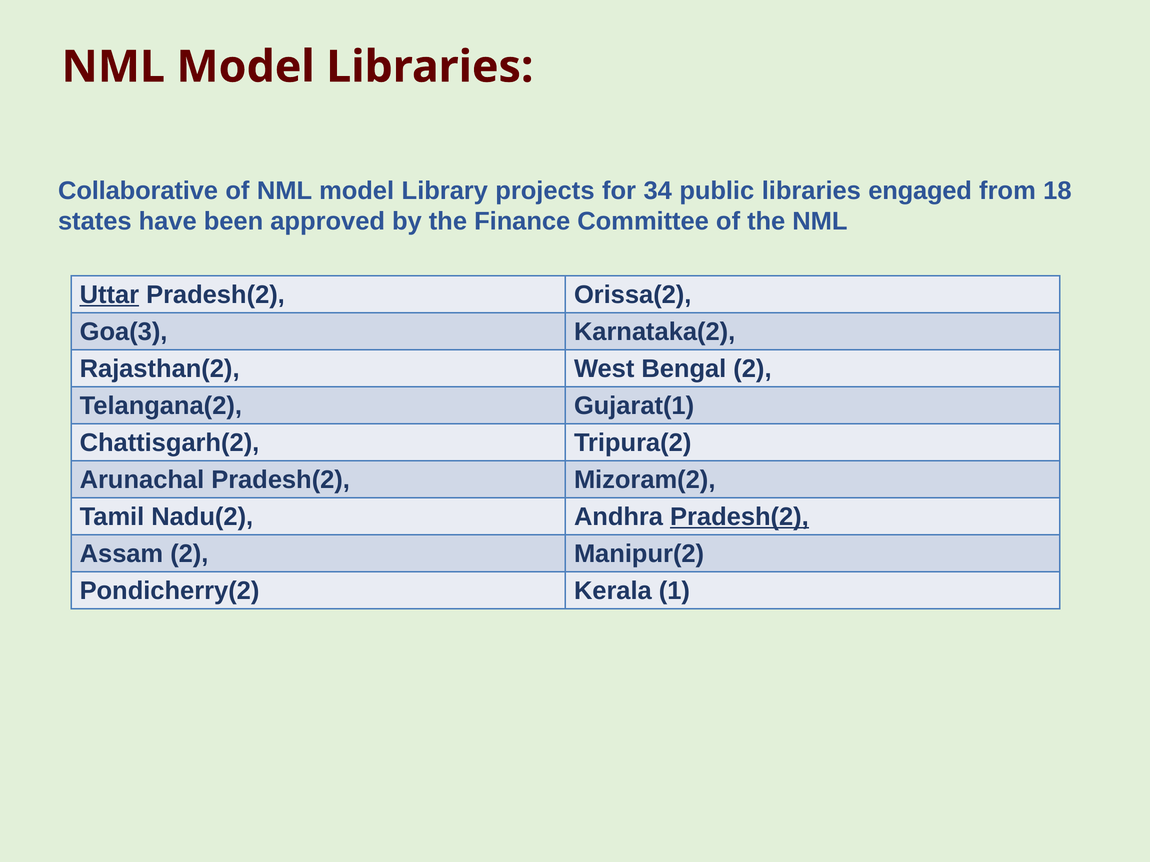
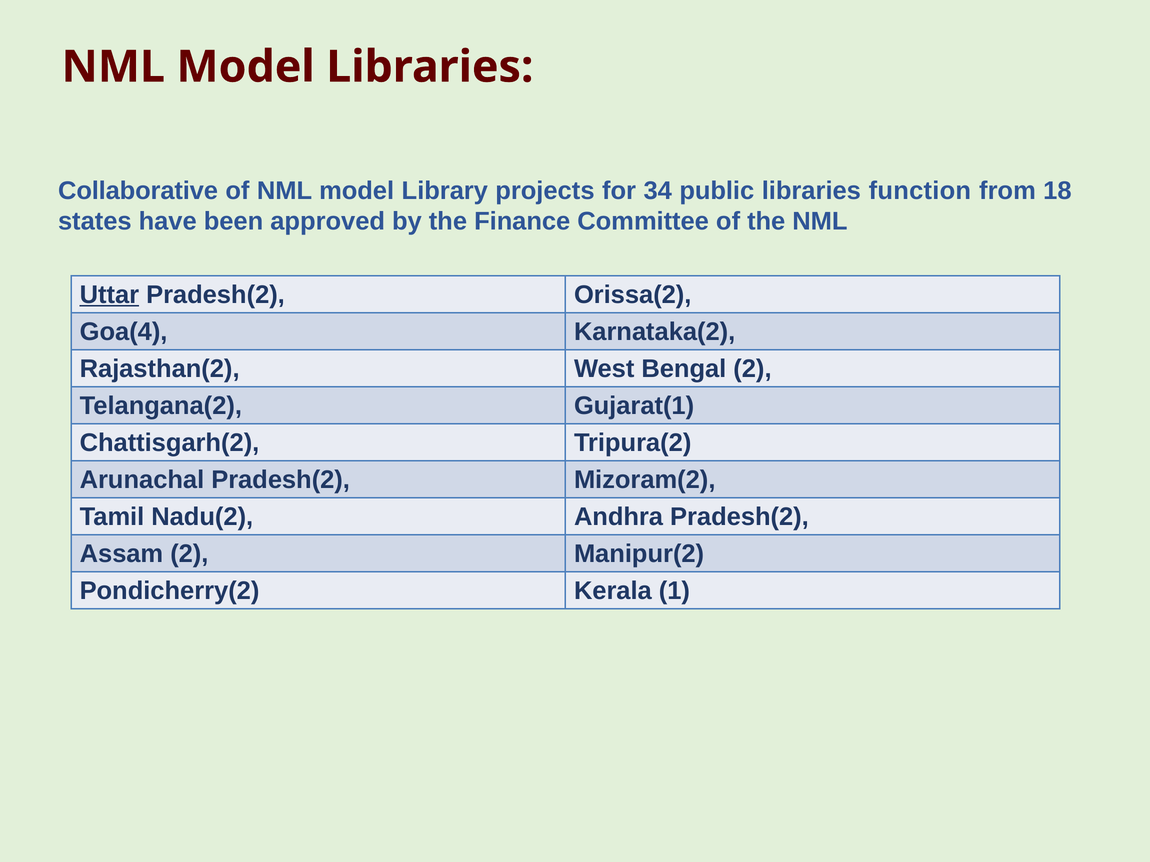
engaged: engaged -> function
Goa(3: Goa(3 -> Goa(4
Pradesh(2 at (739, 517) underline: present -> none
